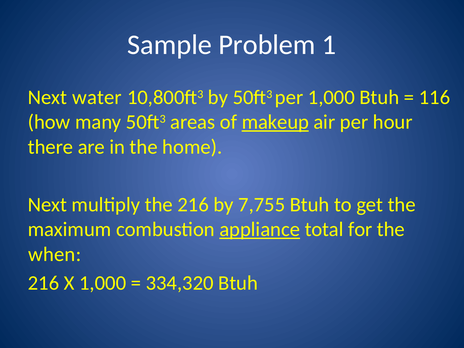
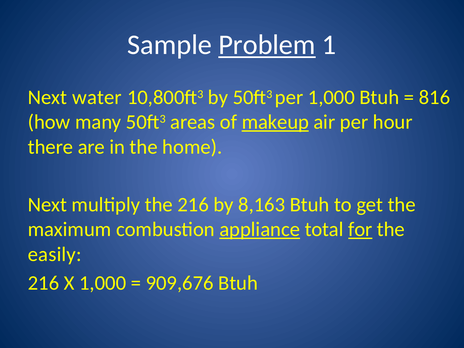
Problem underline: none -> present
116: 116 -> 816
7,755: 7,755 -> 8,163
for underline: none -> present
when: when -> easily
334,320: 334,320 -> 909,676
